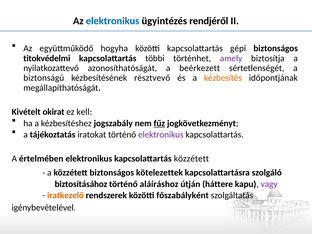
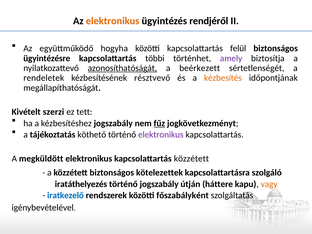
elektronikus at (113, 21) colour: blue -> orange
gépi: gépi -> felül
titokvédelmi: titokvédelmi -> ügyintézésre
azonosíthatóságát underline: none -> present
biztonságú: biztonságú -> rendeletek
okirat: okirat -> szerzi
kell: kell -> tett
iratokat: iratokat -> köthető
értelmében: értelmében -> megküldött
biztosításához: biztosításához -> iratáthelyezés
történő aláíráshoz: aláíráshoz -> jogszabály
vagy colour: purple -> orange
iratkezelő colour: orange -> blue
